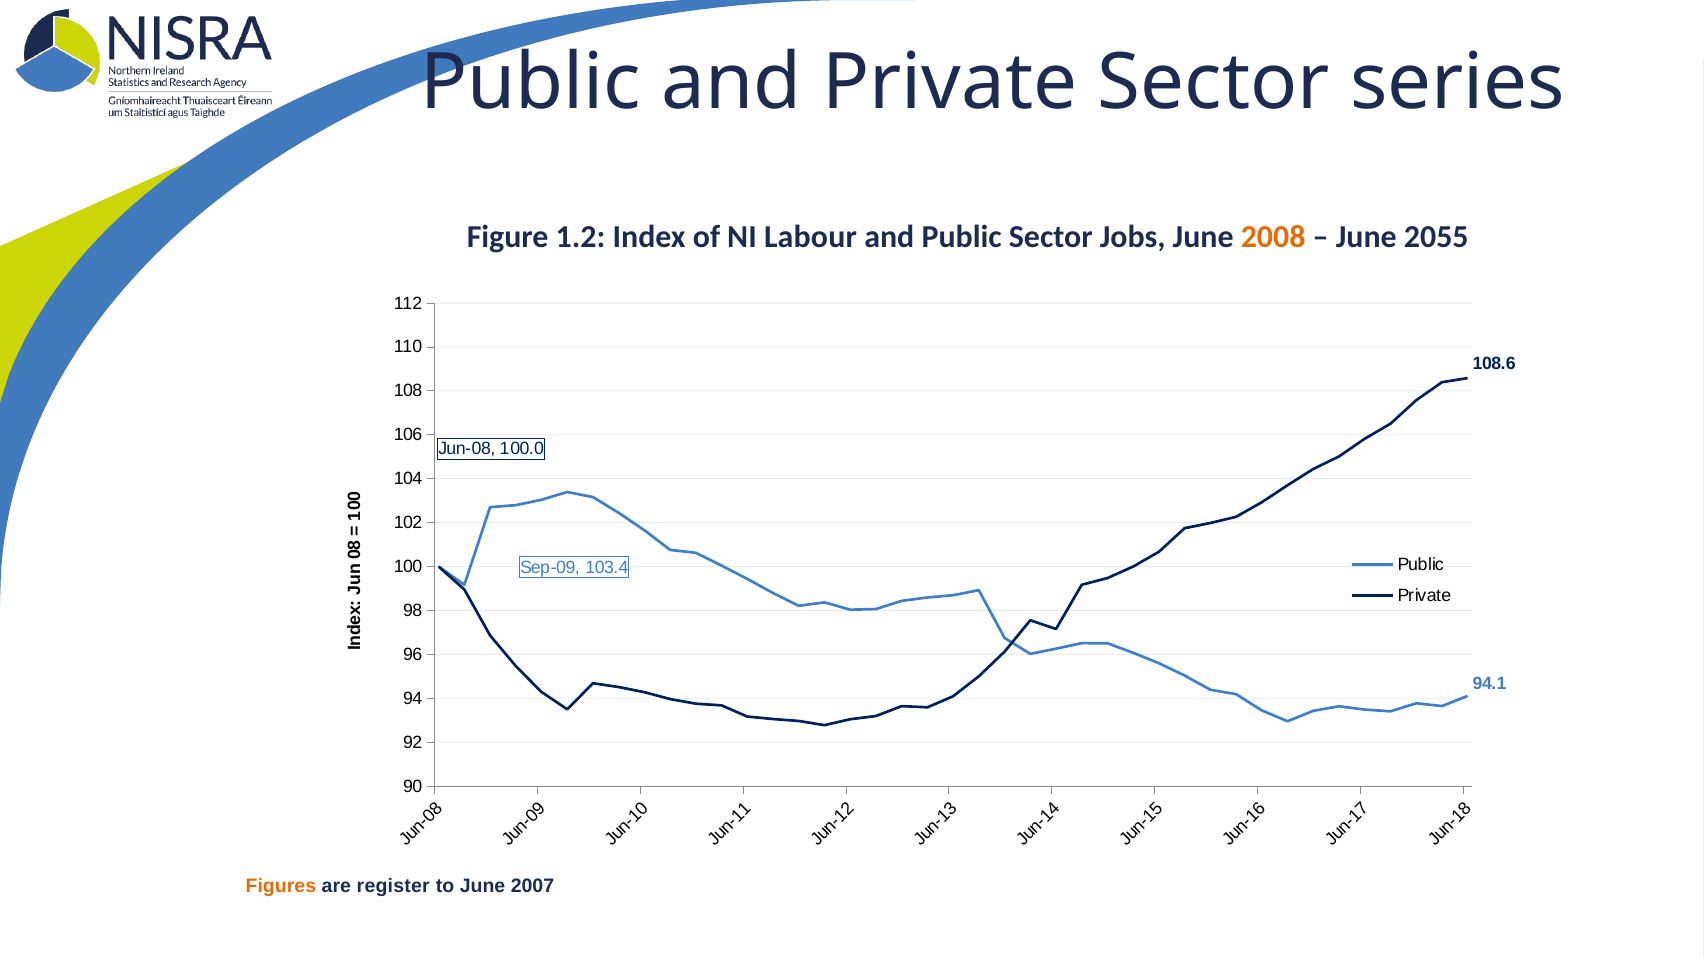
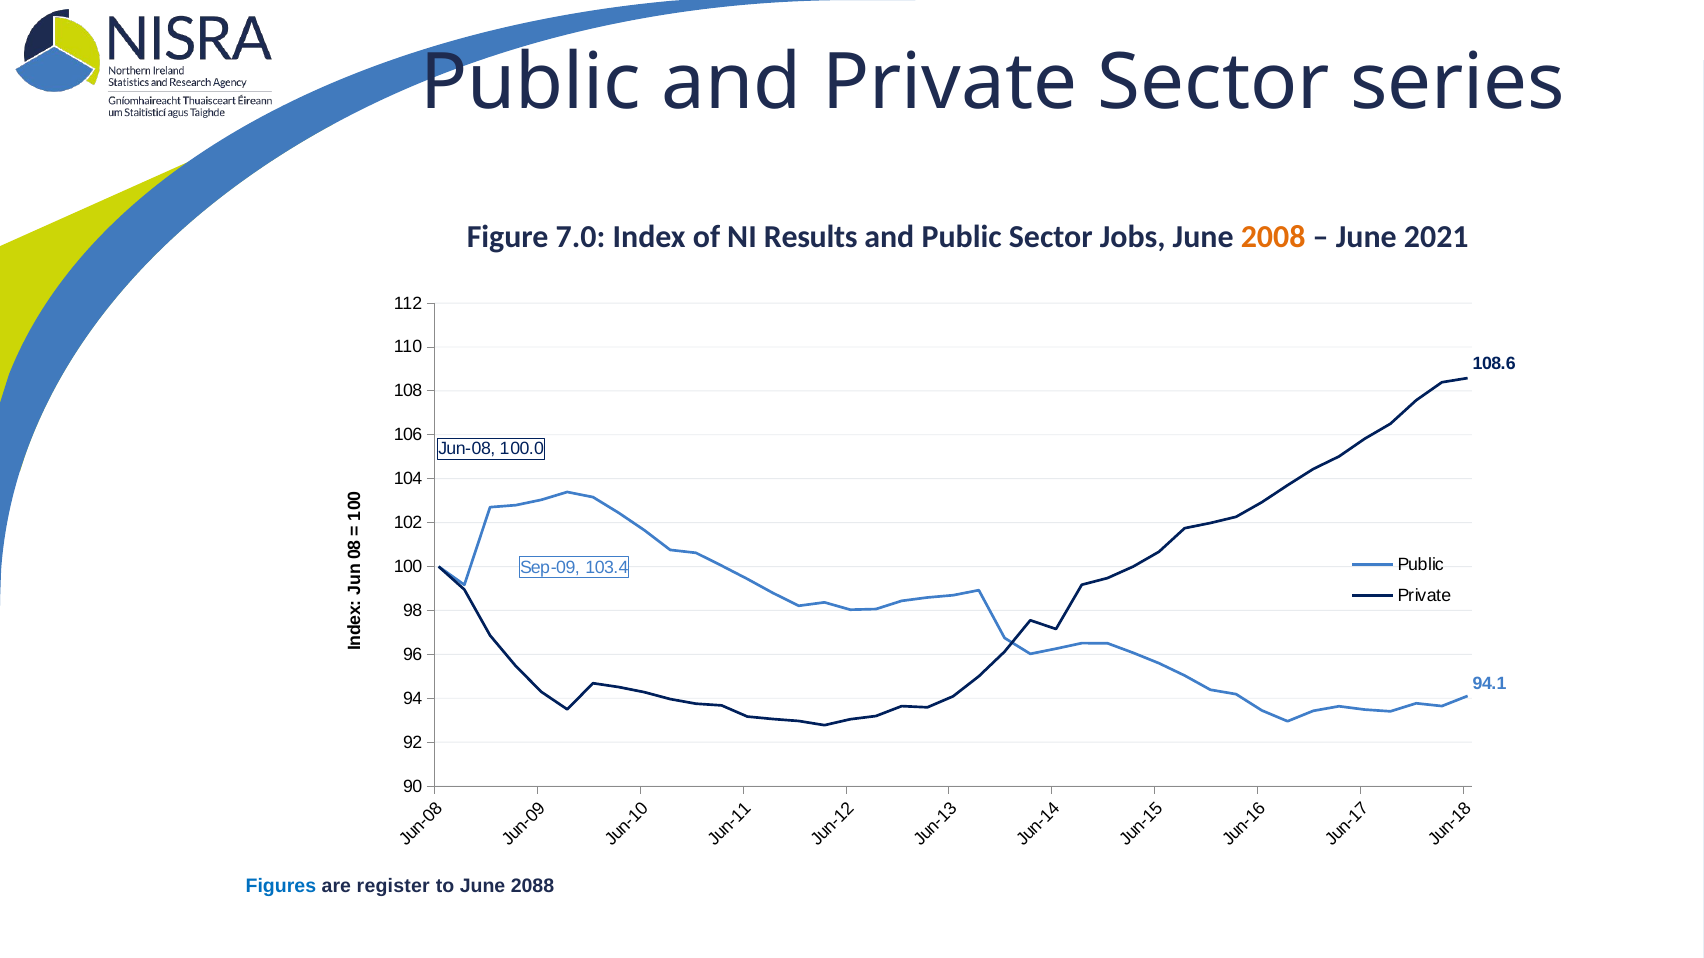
1.2: 1.2 -> 7.0
Labour: Labour -> Results
2055: 2055 -> 2021
Figures colour: orange -> blue
2007: 2007 -> 2088
